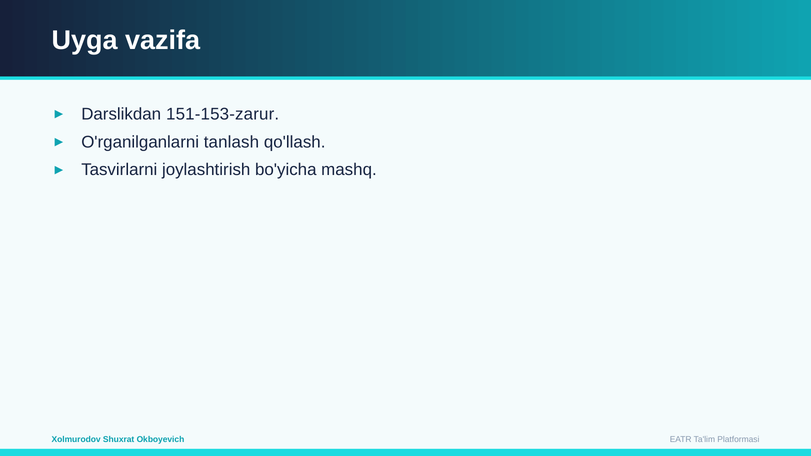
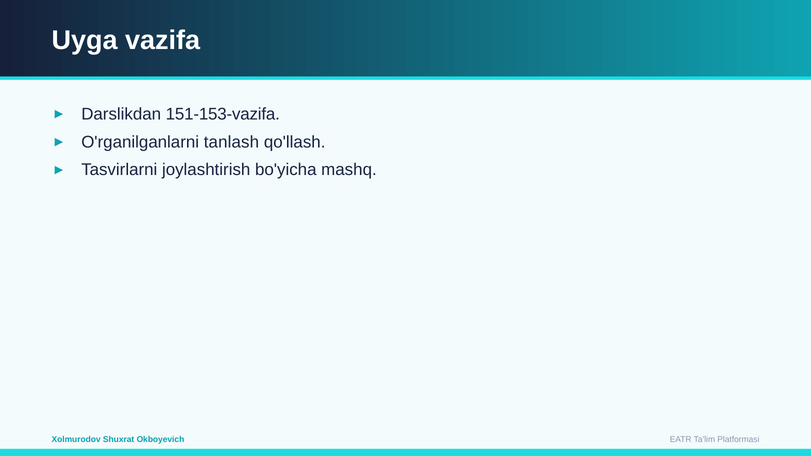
151-153-zarur: 151-153-zarur -> 151-153-vazifa
